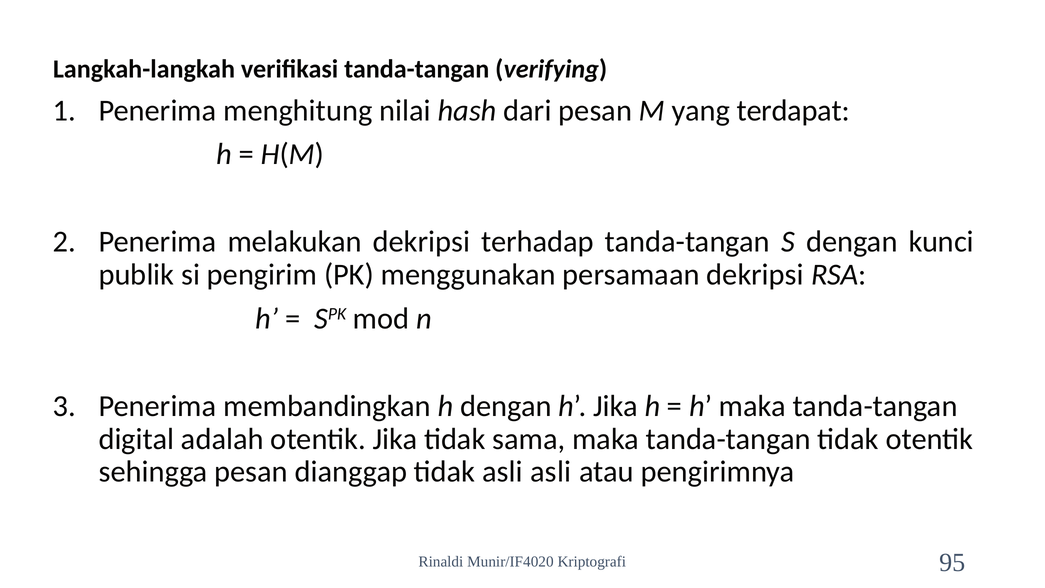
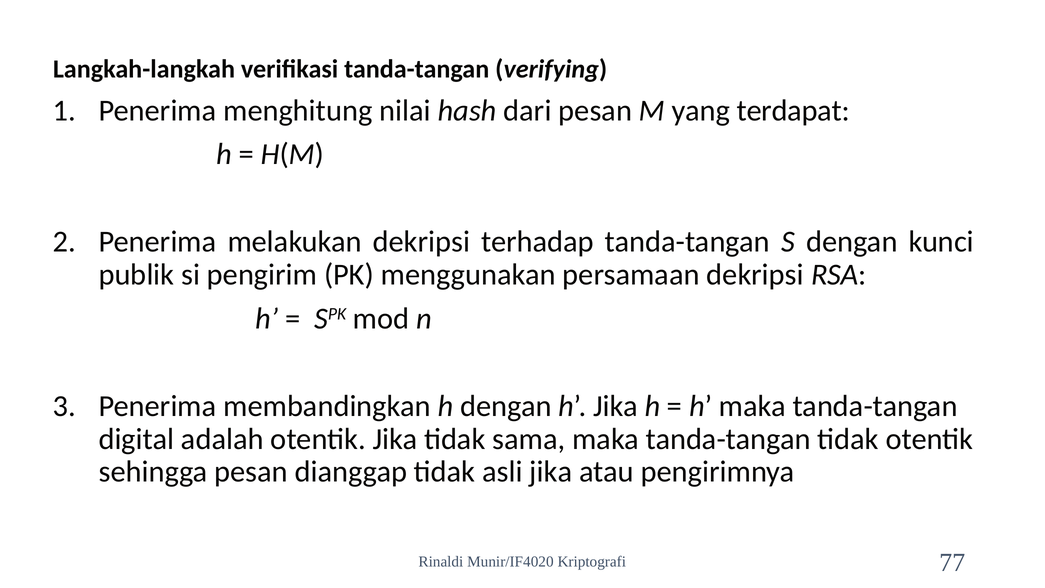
asli asli: asli -> jika
95: 95 -> 77
